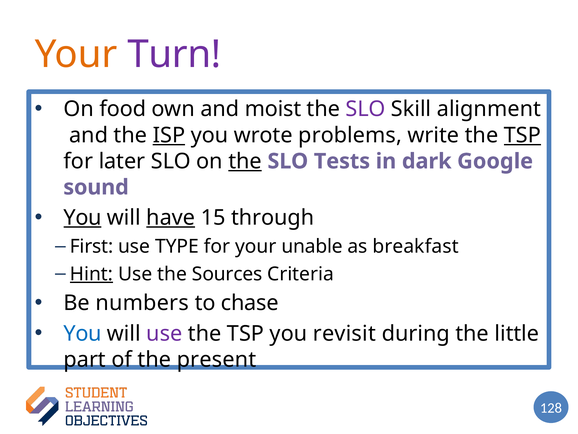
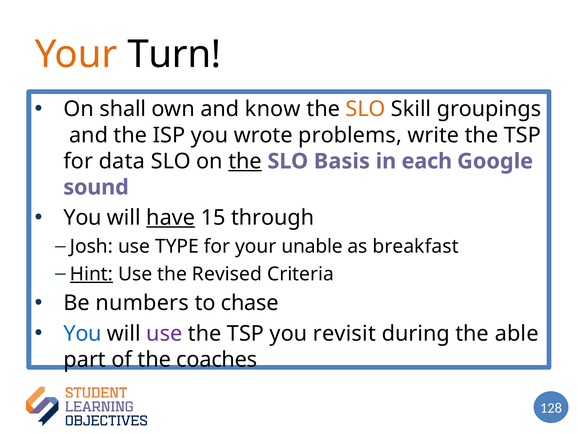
Turn colour: purple -> black
food: food -> shall
moist: moist -> know
SLO at (366, 109) colour: purple -> orange
alignment: alignment -> groupings
ISP underline: present -> none
TSP at (522, 135) underline: present -> none
later: later -> data
Tests: Tests -> Basis
dark: dark -> each
You at (83, 217) underline: present -> none
First: First -> Josh
Sources: Sources -> Revised
little: little -> able
present: present -> coaches
